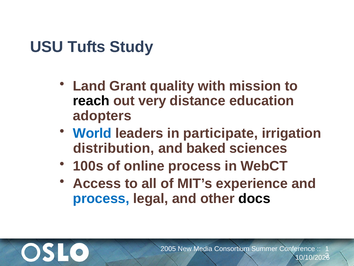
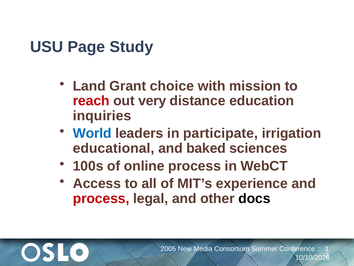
Tufts: Tufts -> Page
quality: quality -> choice
reach colour: black -> red
adopters: adopters -> inquiries
distribution: distribution -> educational
process at (101, 198) colour: blue -> red
